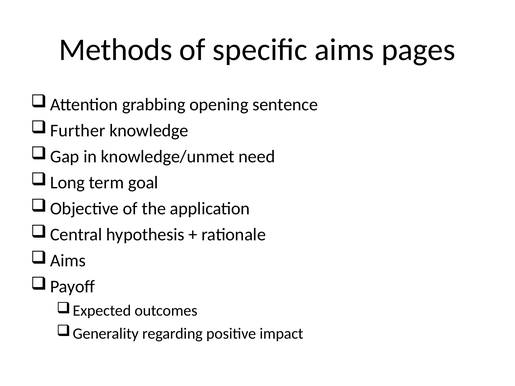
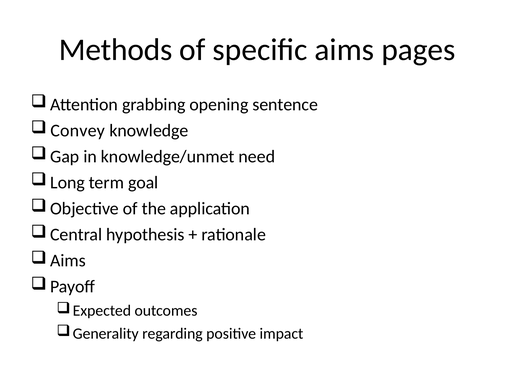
Further: Further -> Convey
